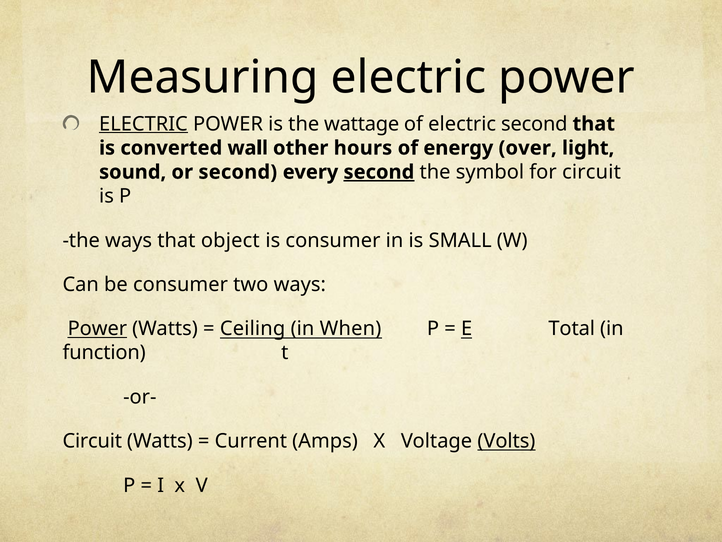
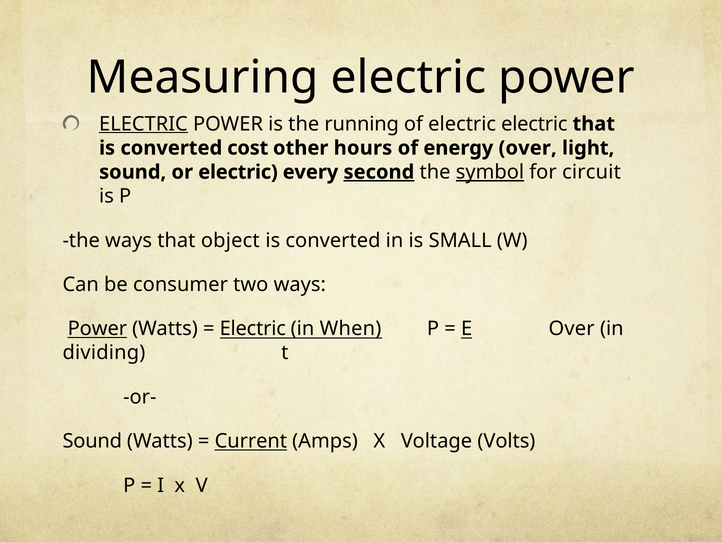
wattage: wattage -> running
electric second: second -> electric
wall: wall -> cost
or second: second -> electric
symbol underline: none -> present
consumer at (333, 240): consumer -> converted
Ceiling at (253, 328): Ceiling -> Electric
E Total: Total -> Over
function: function -> dividing
Circuit at (92, 441): Circuit -> Sound
Current underline: none -> present
Volts underline: present -> none
